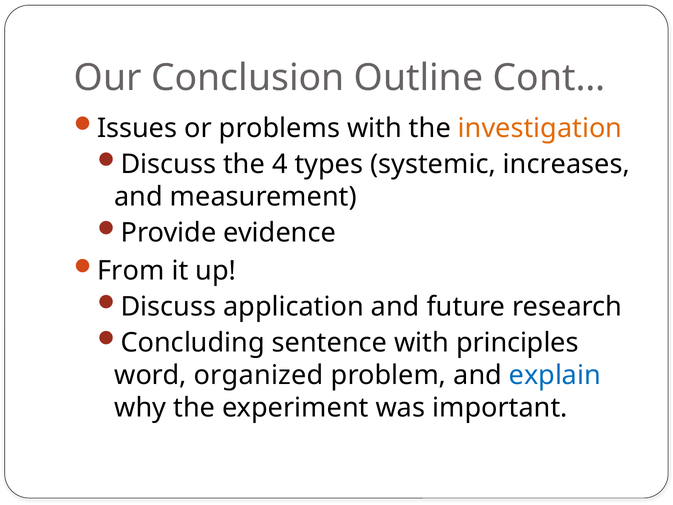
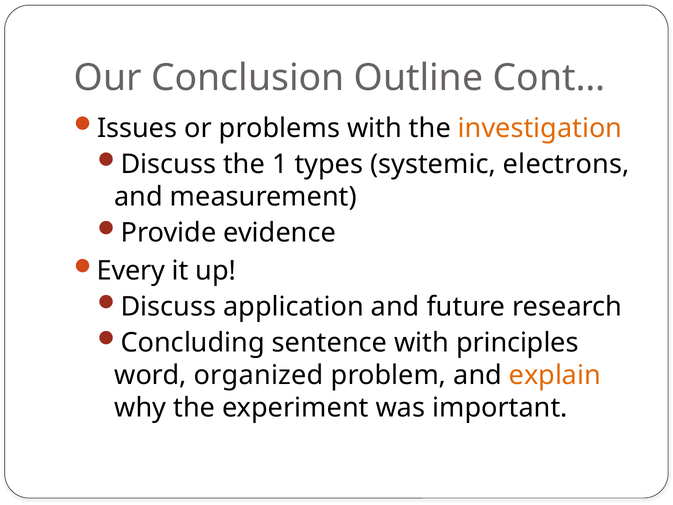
4: 4 -> 1
increases: increases -> electrons
From: From -> Every
explain colour: blue -> orange
